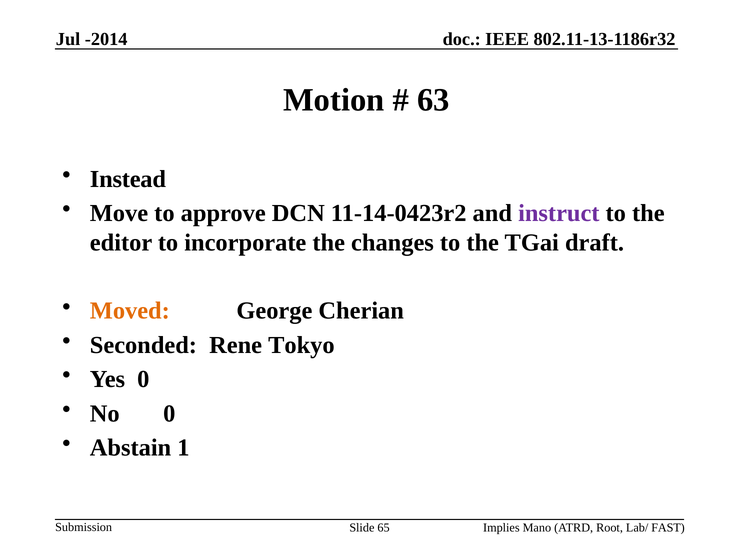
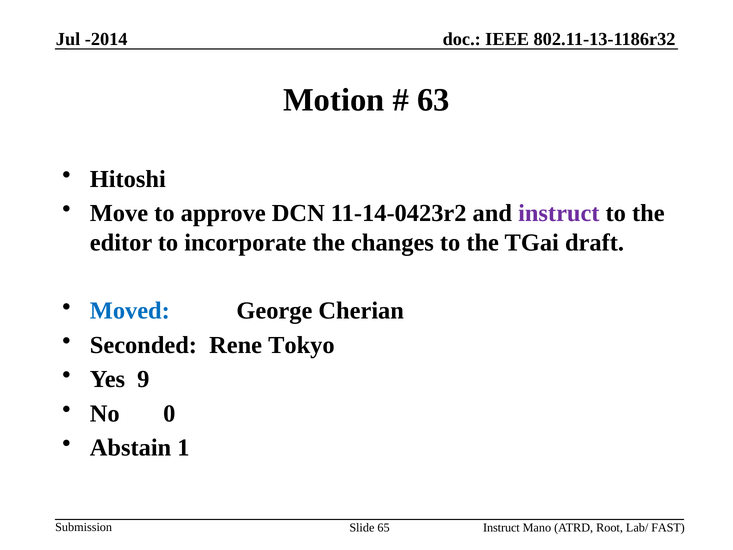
Instead: Instead -> Hitoshi
Moved colour: orange -> blue
Yes 0: 0 -> 9
Implies at (501, 527): Implies -> Instruct
